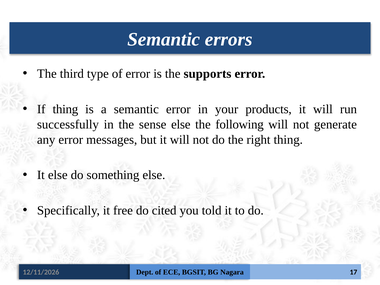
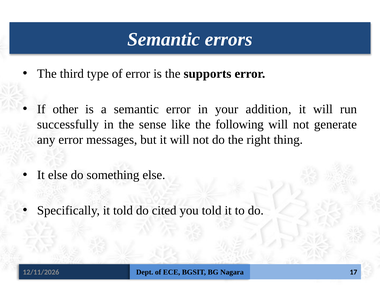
If thing: thing -> other
products: products -> addition
sense else: else -> like
it free: free -> told
